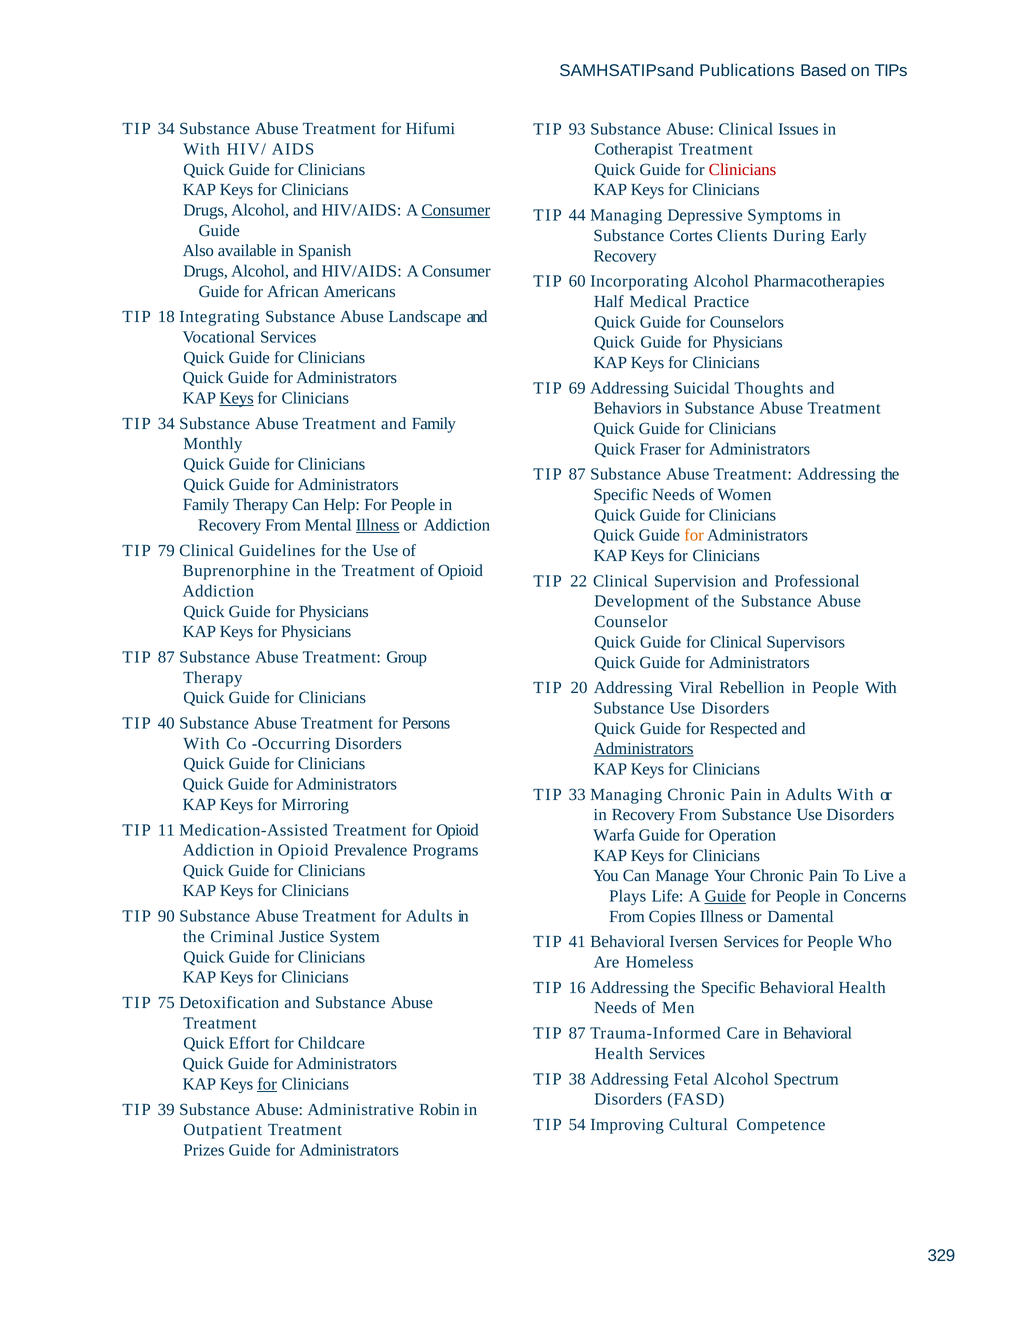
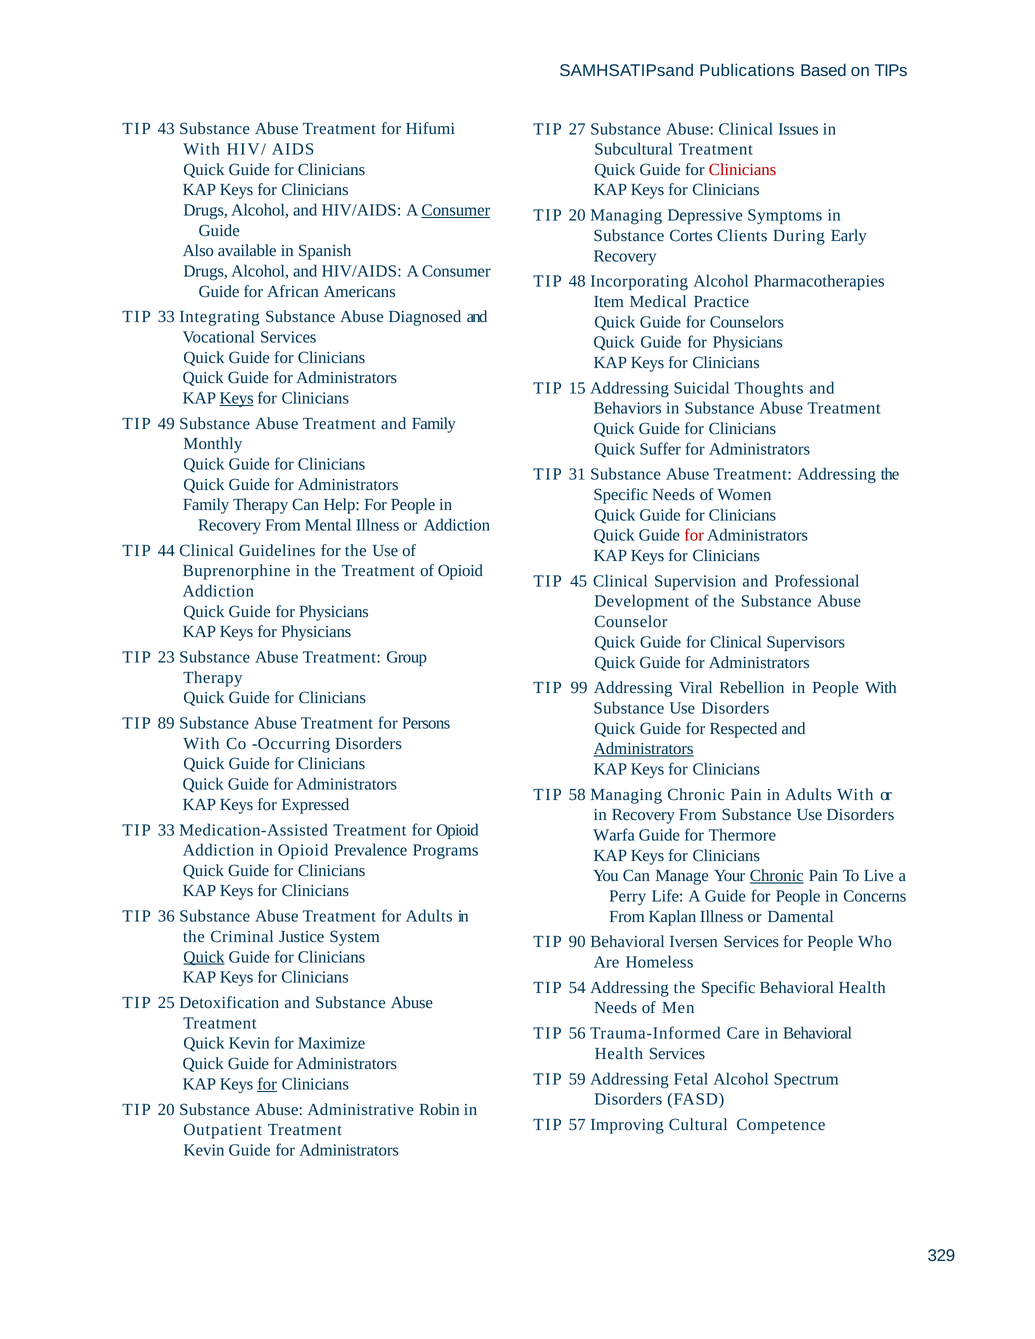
34 at (166, 129): 34 -> 43
93: 93 -> 27
Cotherapist: Cotherapist -> Subcultural
44 at (577, 215): 44 -> 20
60: 60 -> 48
Half: Half -> Item
18 at (166, 317): 18 -> 33
Landscape: Landscape -> Diagnosed
69: 69 -> 15
34 at (166, 424): 34 -> 49
Fraser: Fraser -> Suffer
87 at (577, 475): 87 -> 31
Illness at (378, 525) underline: present -> none
for at (694, 536) colour: orange -> red
79: 79 -> 44
22: 22 -> 45
87 at (166, 657): 87 -> 23
20: 20 -> 99
40: 40 -> 89
33: 33 -> 58
Mirroring: Mirroring -> Expressed
11 at (166, 830): 11 -> 33
Operation: Operation -> Thermore
Chronic at (777, 876) underline: none -> present
Plays: Plays -> Perry
Guide at (725, 896) underline: present -> none
90: 90 -> 36
Copies: Copies -> Kaplan
41: 41 -> 90
Quick at (204, 957) underline: none -> present
16: 16 -> 54
75: 75 -> 25
87 at (577, 1034): 87 -> 56
Quick Effort: Effort -> Kevin
Childcare: Childcare -> Maximize
38: 38 -> 59
39 at (166, 1110): 39 -> 20
54: 54 -> 57
Prizes at (204, 1150): Prizes -> Kevin
